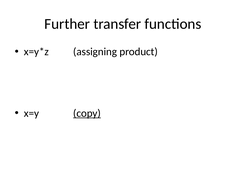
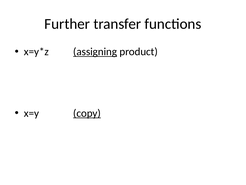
assigning underline: none -> present
